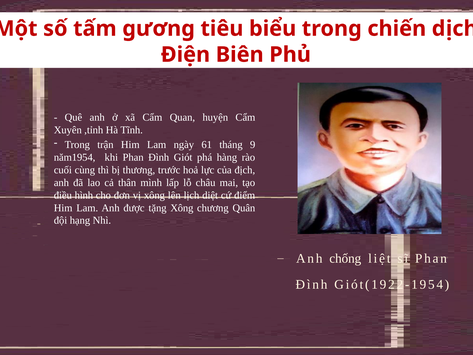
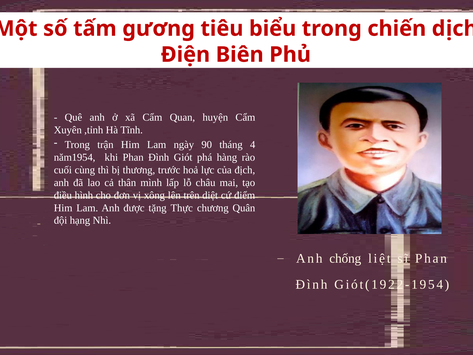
61: 61 -> 90
9: 9 -> 4
lịch: lịch -> trên
tặng Xông: Xông -> Thực
